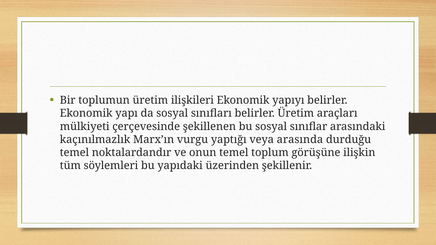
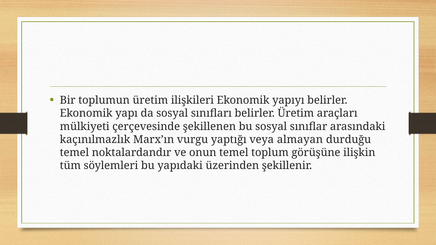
arasında: arasında -> almayan
